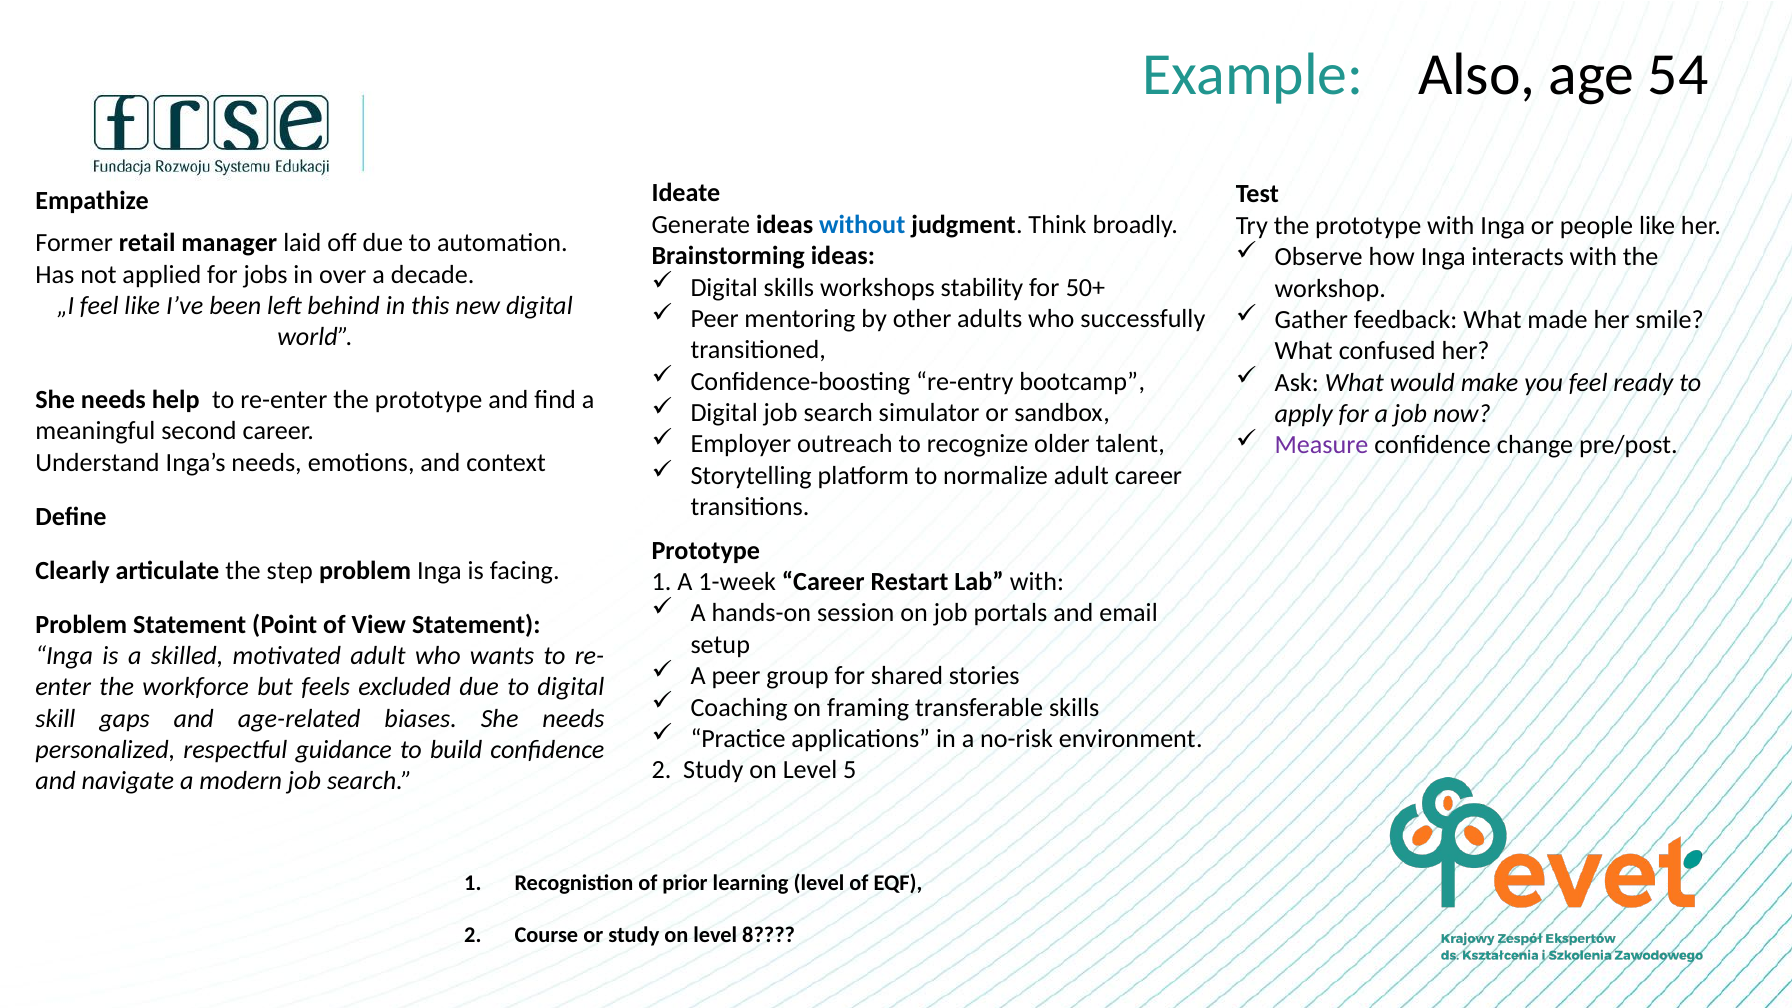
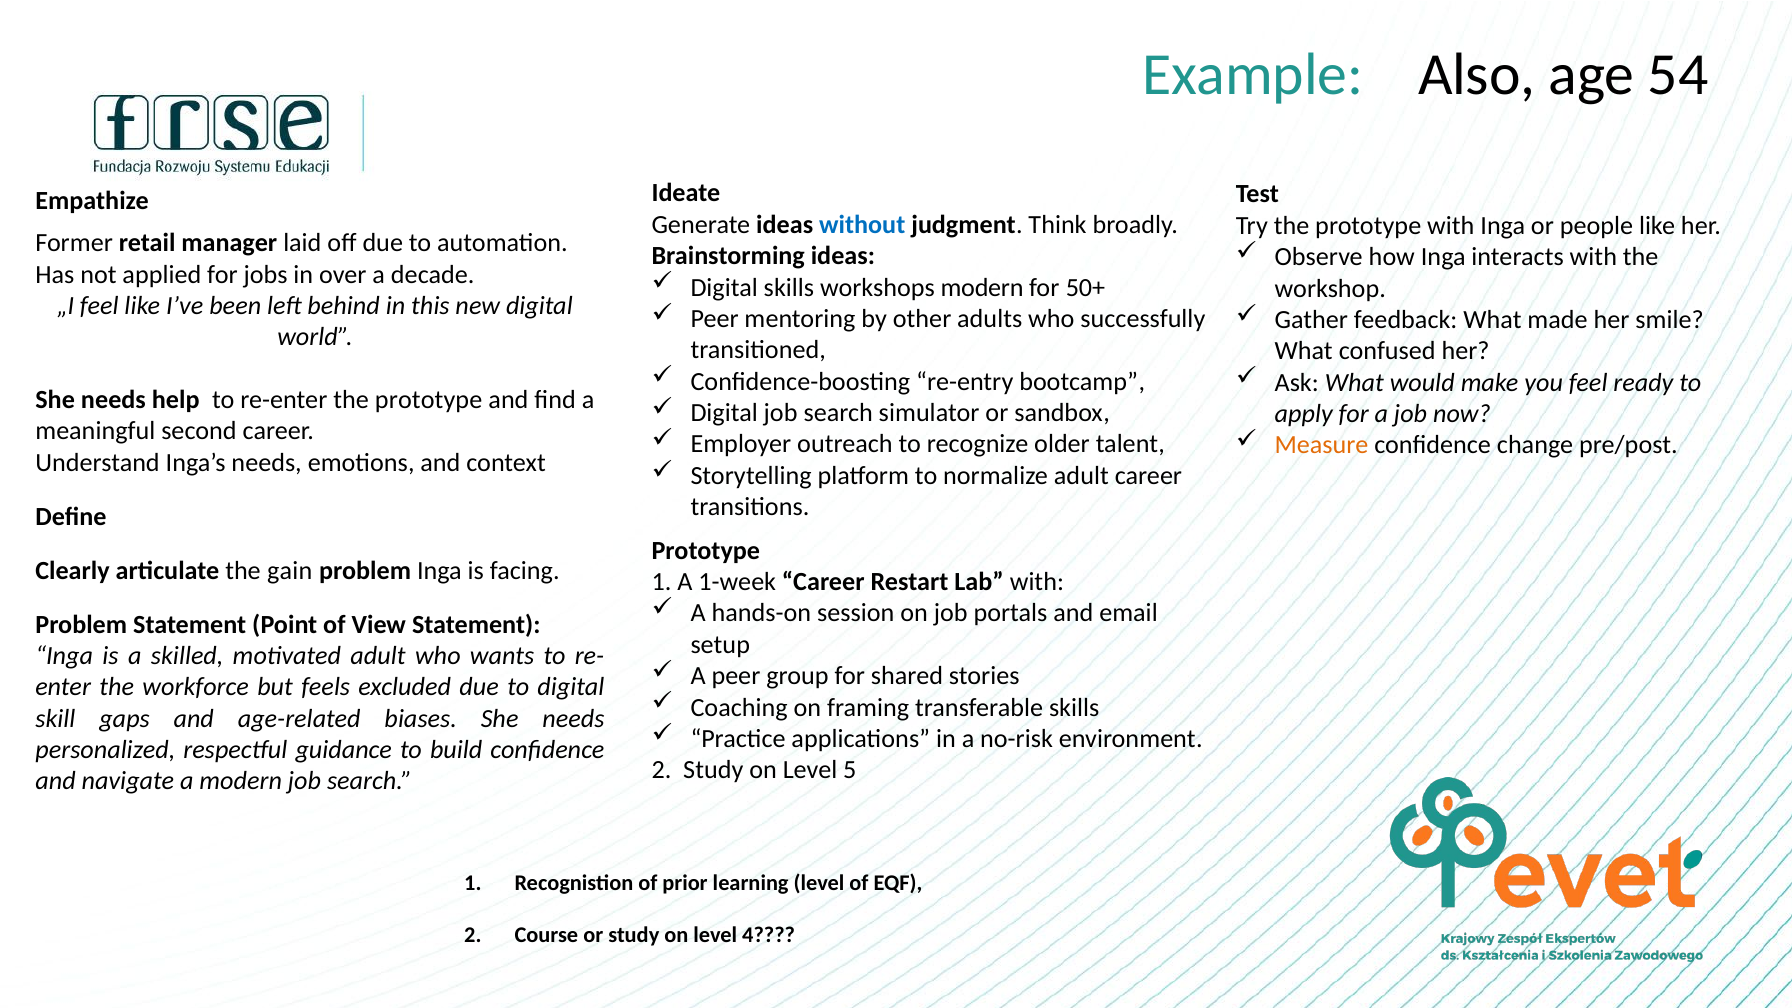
workshops stability: stability -> modern
Measure colour: purple -> orange
step: step -> gain
8: 8 -> 4
